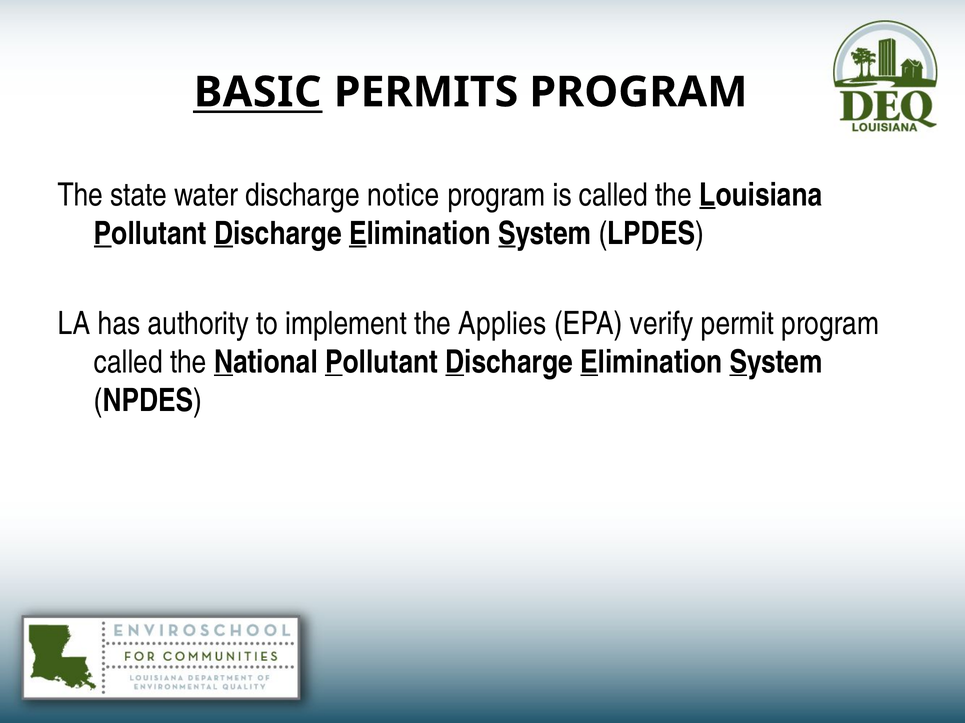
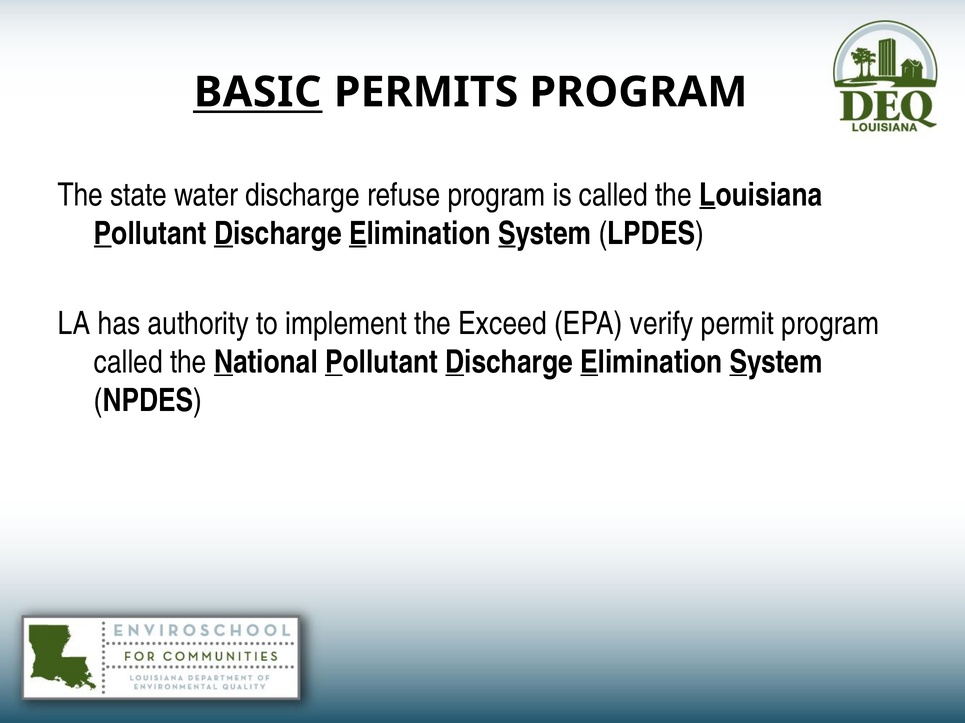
notice: notice -> refuse
Applies: Applies -> Exceed
